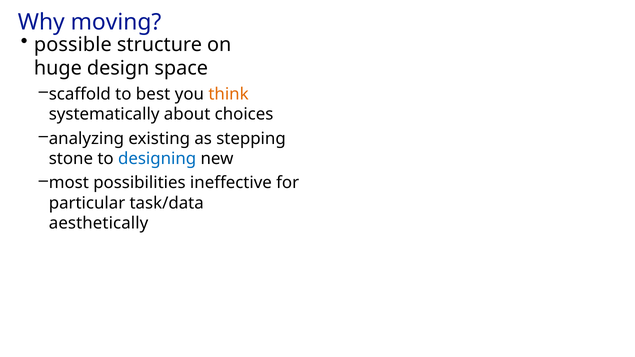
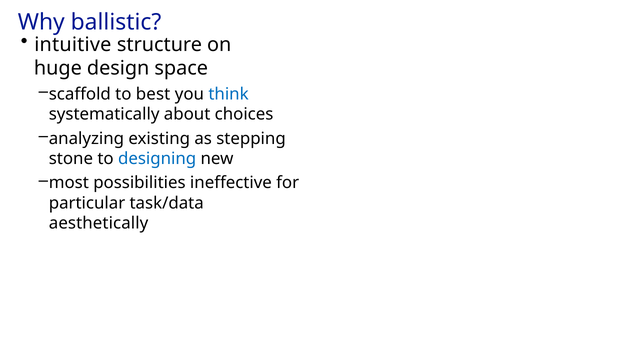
moving: moving -> ballistic
possible: possible -> intuitive
think colour: orange -> blue
